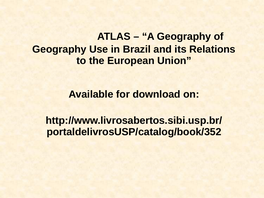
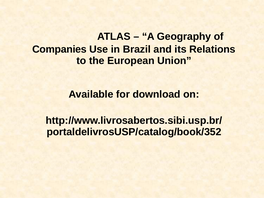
Geography at (59, 49): Geography -> Companies
